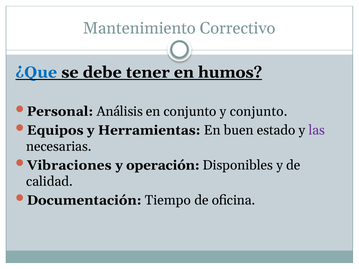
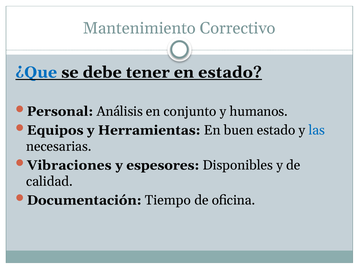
en humos: humos -> estado
y conjunto: conjunto -> humanos
las colour: purple -> blue
operación: operación -> espesores
